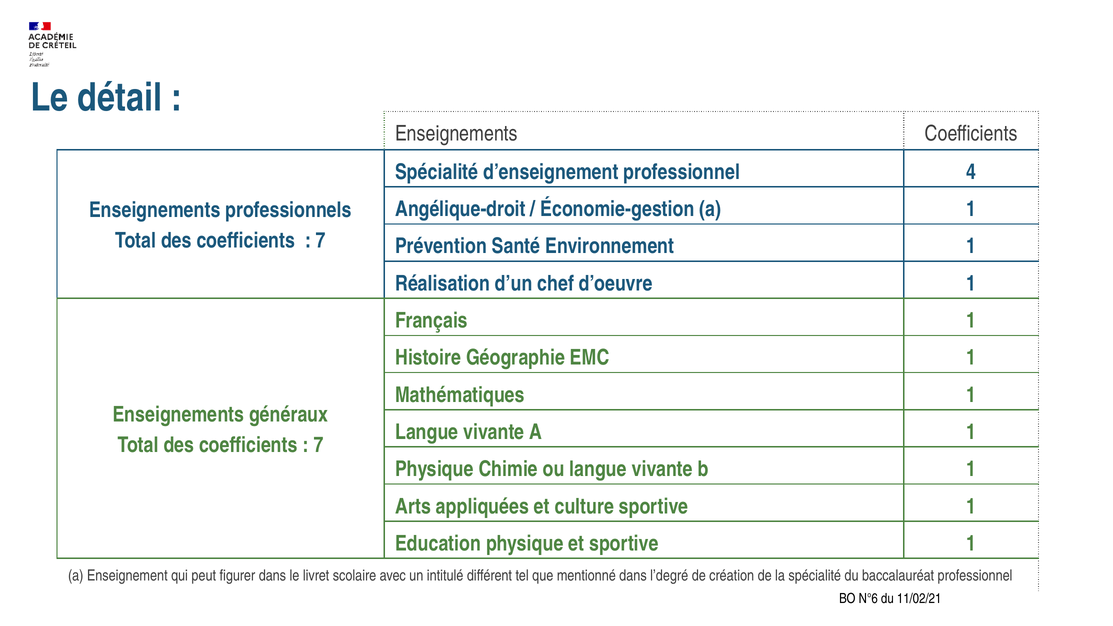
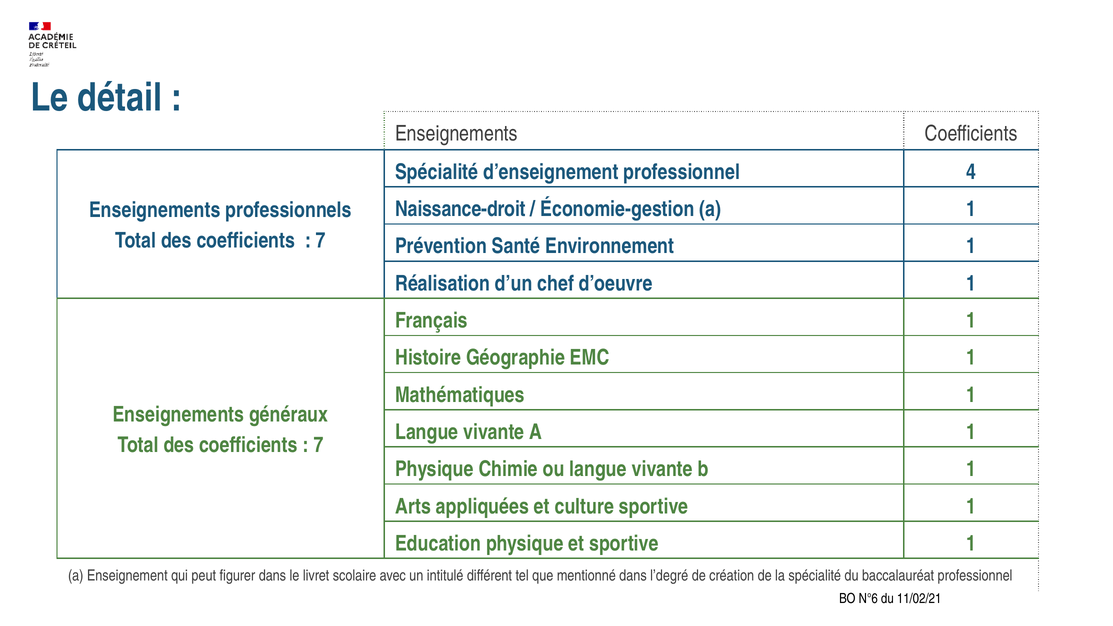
Angélique-droit: Angélique-droit -> Naissance-droit
